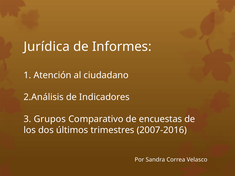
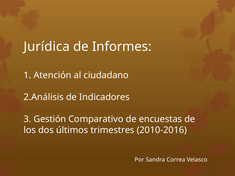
Grupos: Grupos -> Gestión
2007-2016: 2007-2016 -> 2010-2016
